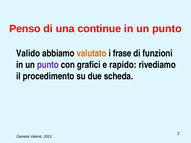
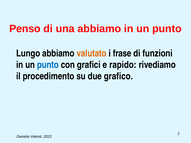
una continue: continue -> abbiamo
Valido: Valido -> Lungo
punto at (48, 65) colour: purple -> blue
scheda: scheda -> grafico
